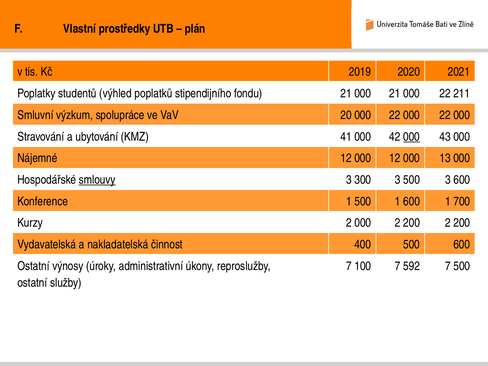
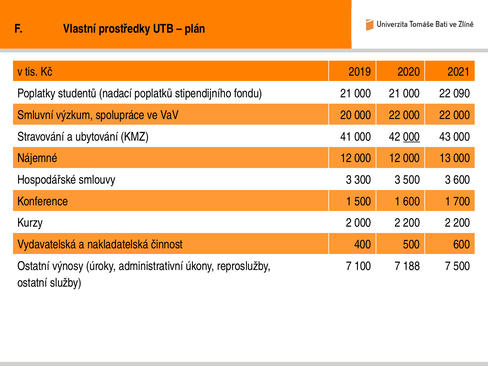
výhled: výhled -> nadací
211: 211 -> 090
smlouvy underline: present -> none
592: 592 -> 188
